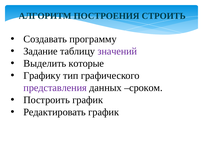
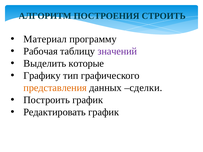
Создавать: Создавать -> Материал
Задание: Задание -> Рабочая
представления colour: purple -> orange
сроком: сроком -> сделки
